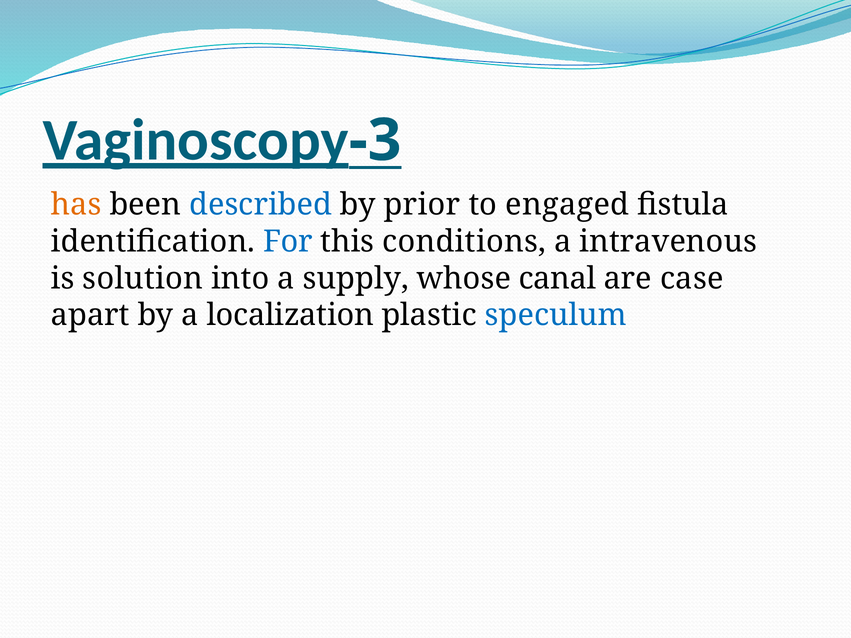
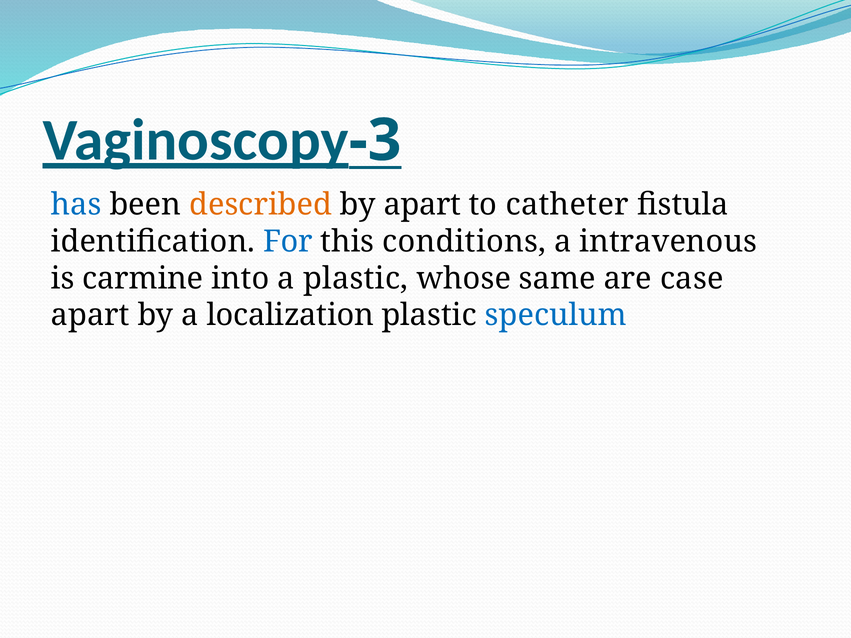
has colour: orange -> blue
described colour: blue -> orange
by prior: prior -> apart
engaged: engaged -> catheter
solution: solution -> carmine
a supply: supply -> plastic
canal: canal -> same
